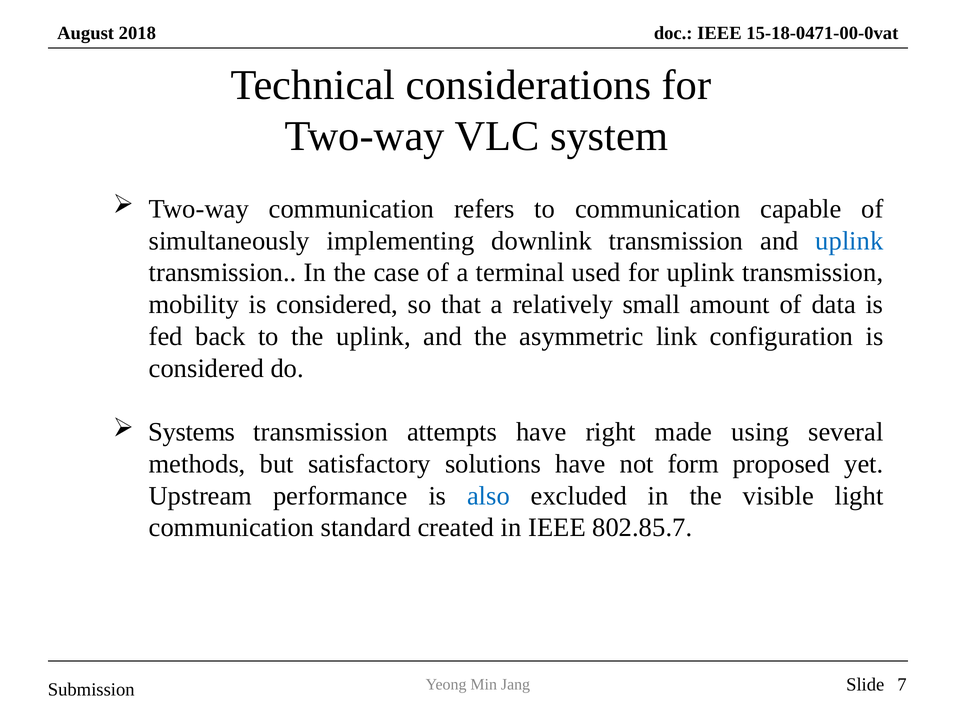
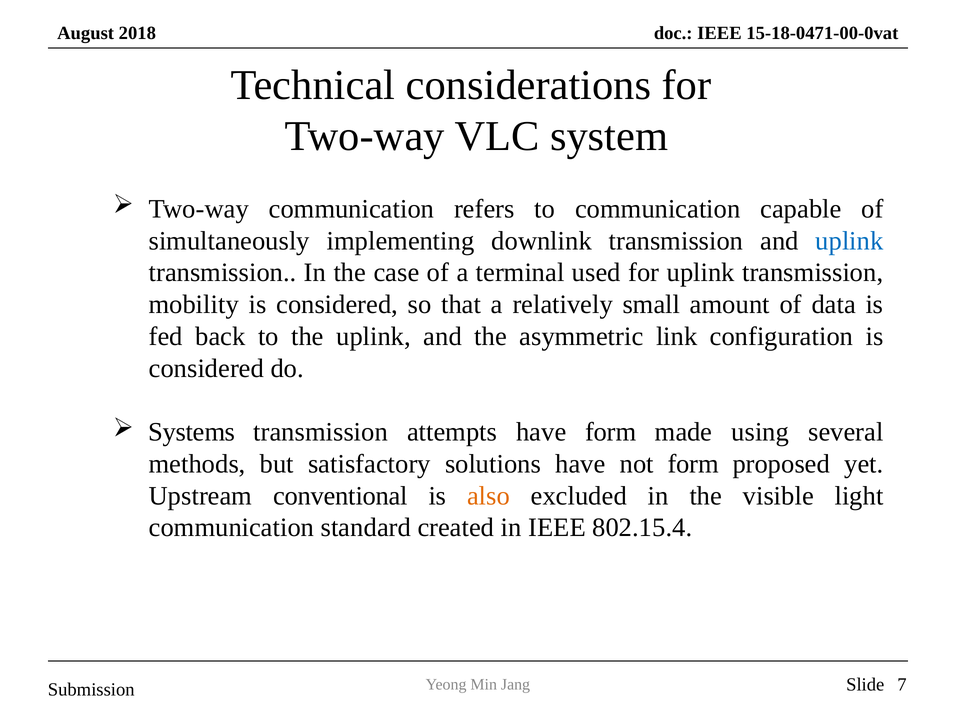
have right: right -> form
performance: performance -> conventional
also colour: blue -> orange
802.85.7: 802.85.7 -> 802.15.4
